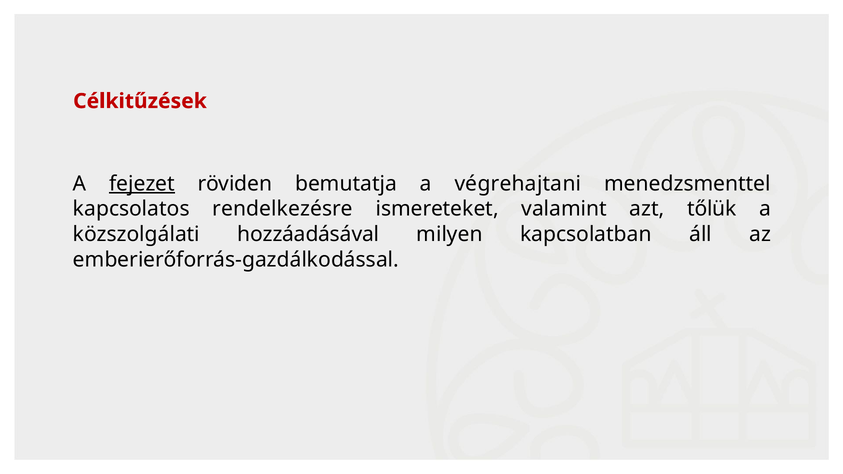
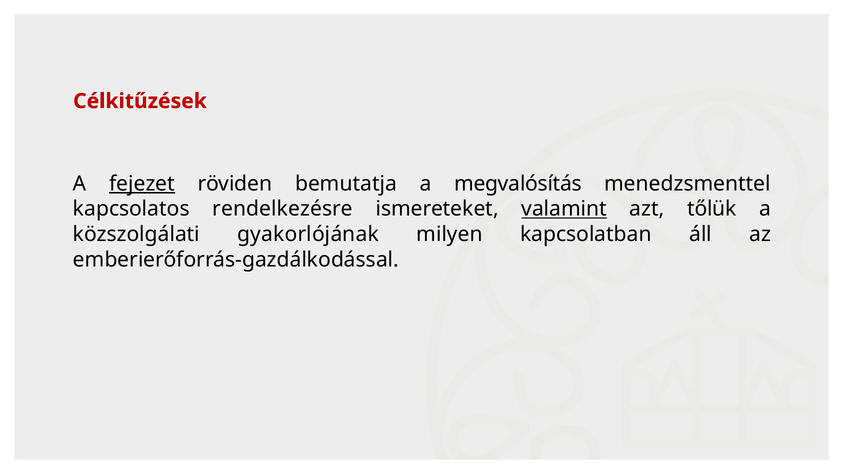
végrehajtani: végrehajtani -> megvalósítás
valamint underline: none -> present
hozzáadásával: hozzáadásával -> gyakorlójának
